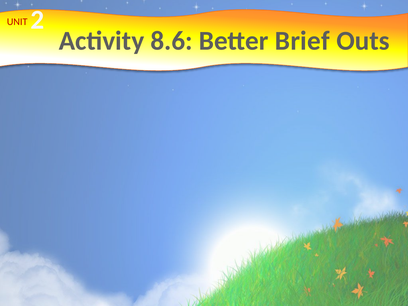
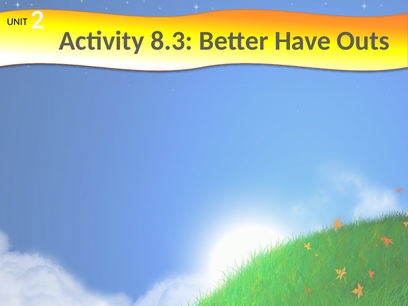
UNIT colour: red -> black
8.6: 8.6 -> 8.3
Brief: Brief -> Have
